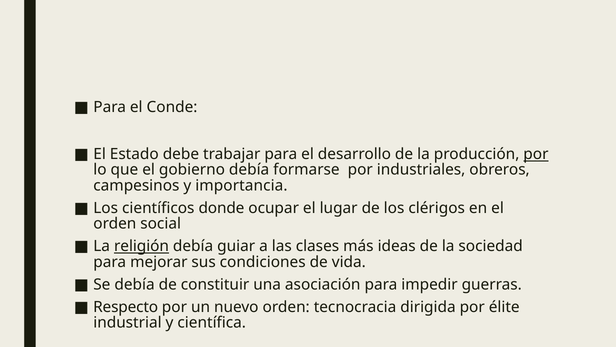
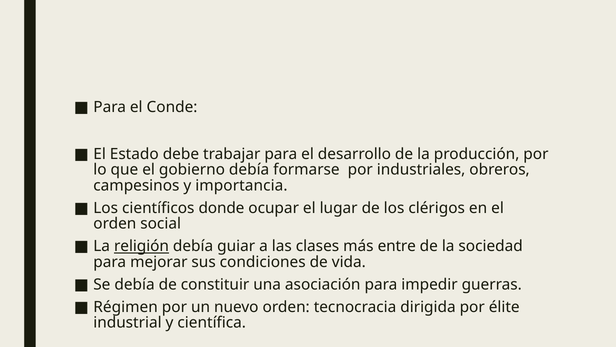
por at (536, 154) underline: present -> none
ideas: ideas -> entre
Respecto: Respecto -> Régimen
